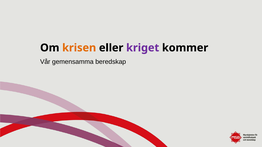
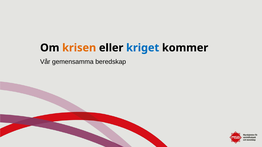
kriget colour: purple -> blue
